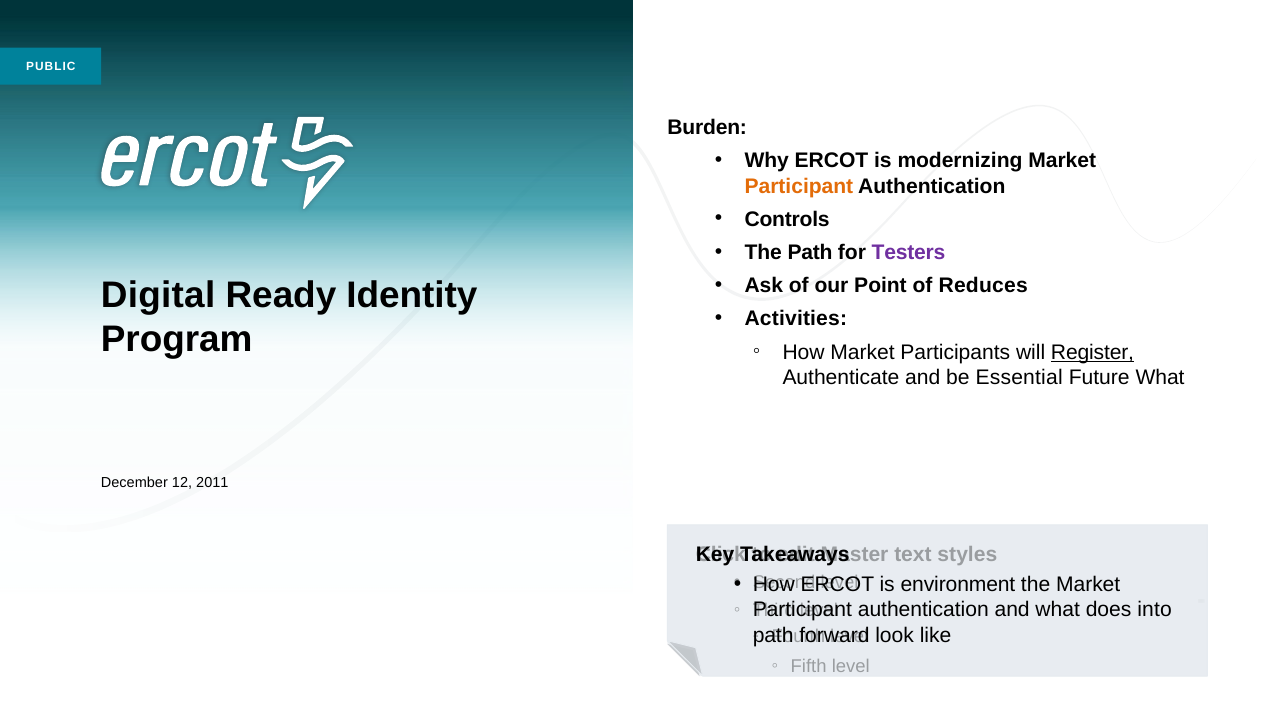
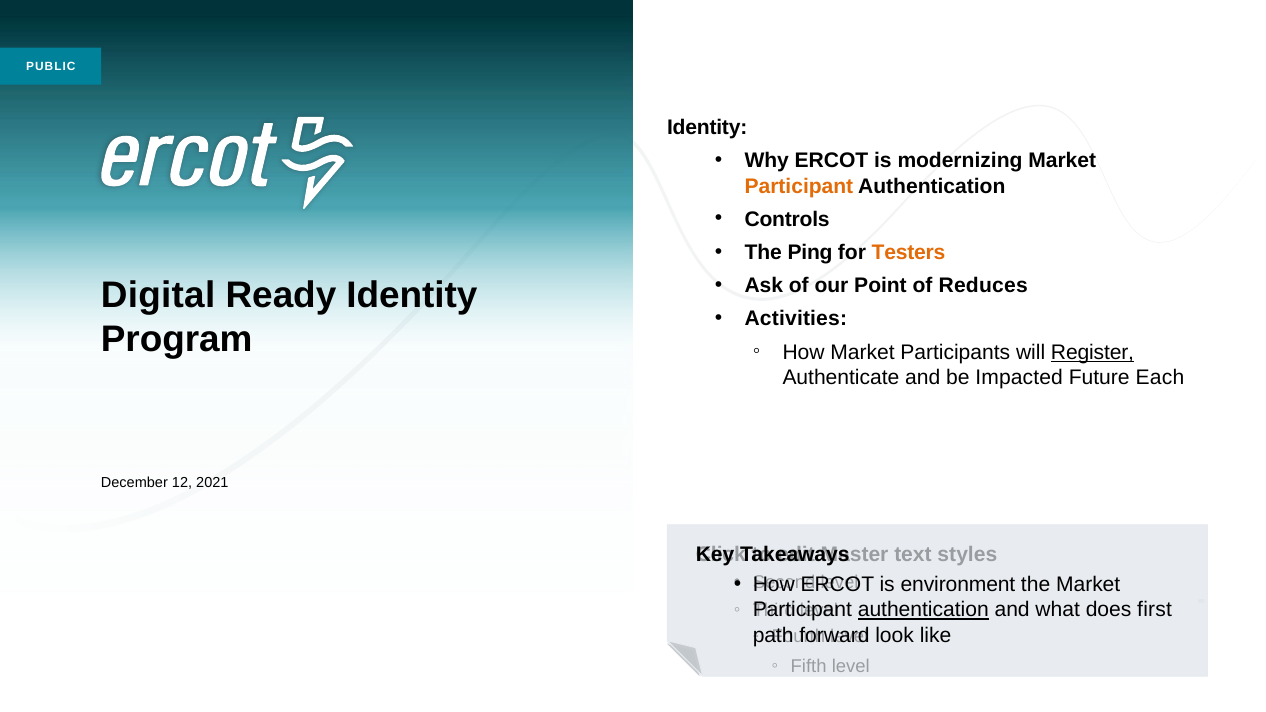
Burden at (707, 128): Burden -> Identity
The Path: Path -> Ping
Testers colour: purple -> orange
Essential: Essential -> Impacted
Future What: What -> Each
2011: 2011 -> 2021
authentication at (923, 610) underline: none -> present
into: into -> first
